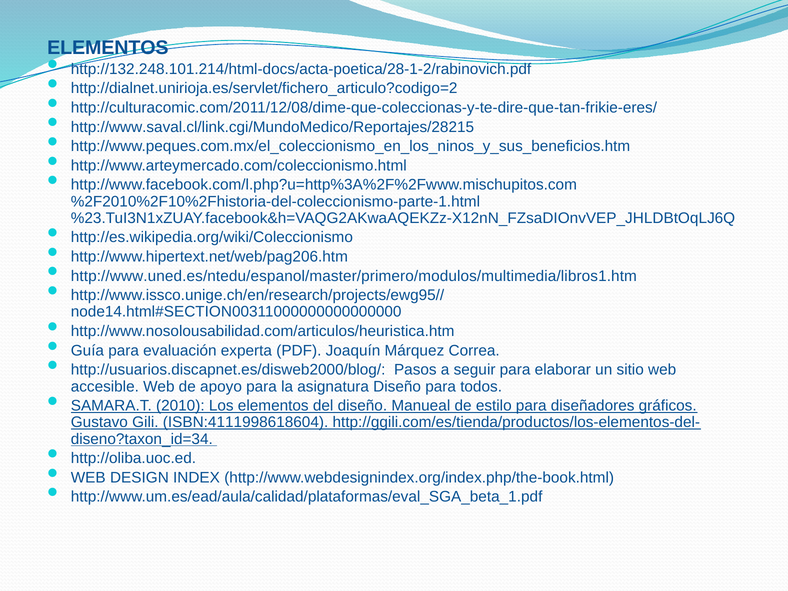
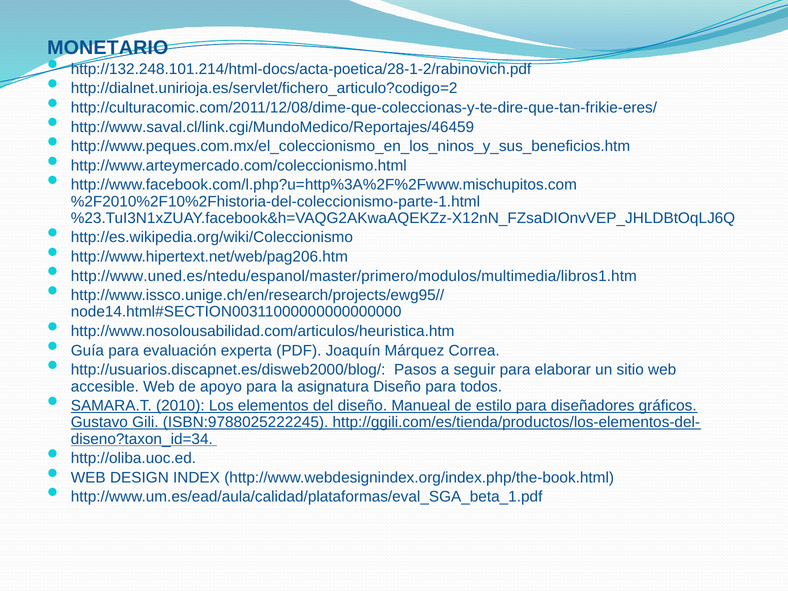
ELEMENTOS at (108, 48): ELEMENTOS -> MONETARIO
http://www.saval.cl/link.cgi/MundoMedico/Reportajes/28215: http://www.saval.cl/link.cgi/MundoMedico/Reportajes/28215 -> http://www.saval.cl/link.cgi/MundoMedico/Reportajes/46459
ISBN:4111998618604: ISBN:4111998618604 -> ISBN:9788025222245
